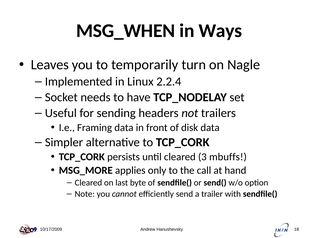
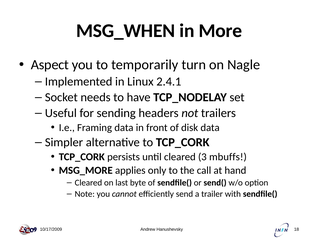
Ways: Ways -> More
Leaves: Leaves -> Aspect
2.2.4: 2.2.4 -> 2.4.1
